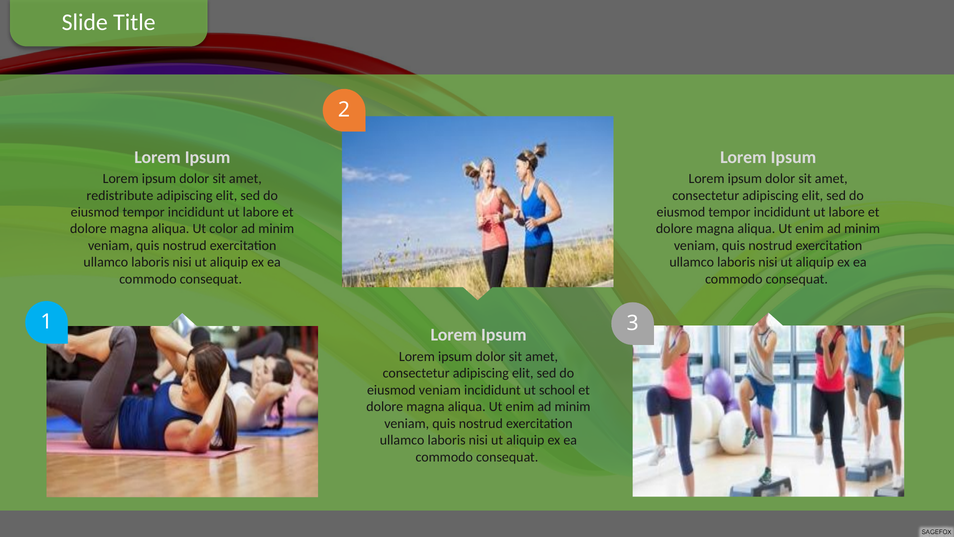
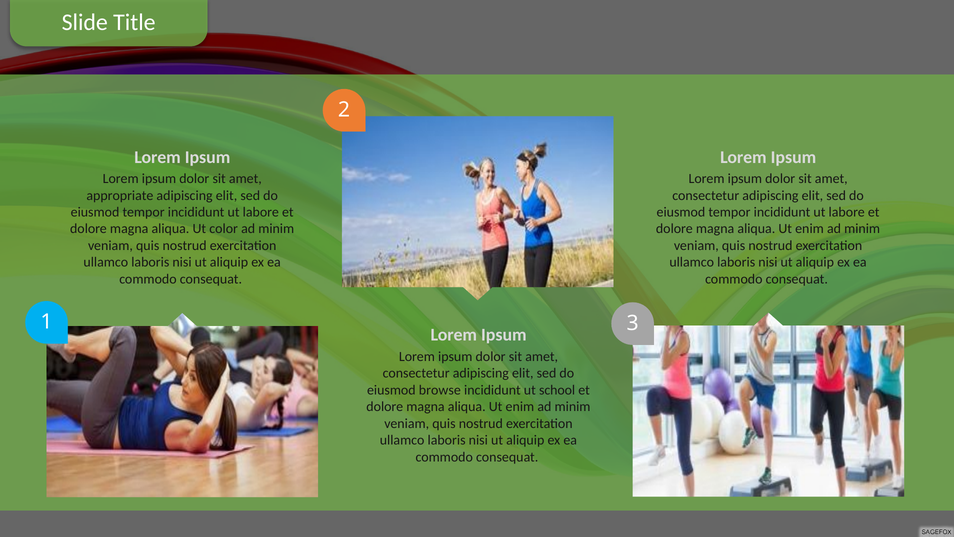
redistribute: redistribute -> appropriate
eiusmod veniam: veniam -> browse
